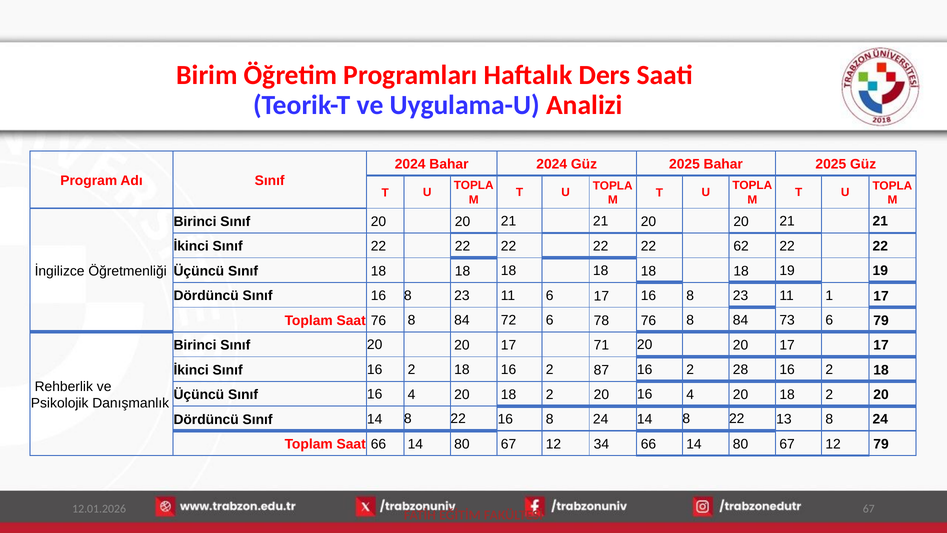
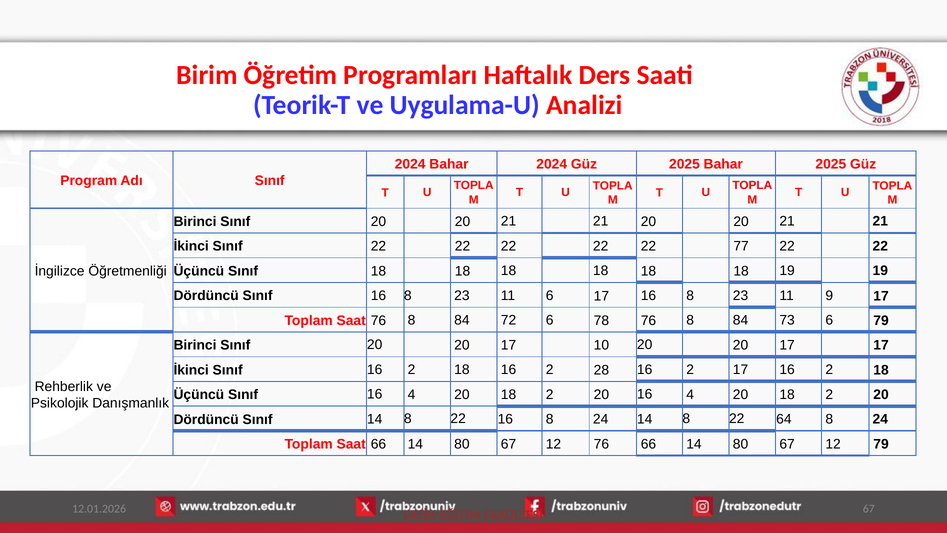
62: 62 -> 77
1: 1 -> 9
71: 71 -> 10
87: 87 -> 28
2 28: 28 -> 17
13: 13 -> 64
12 34: 34 -> 76
